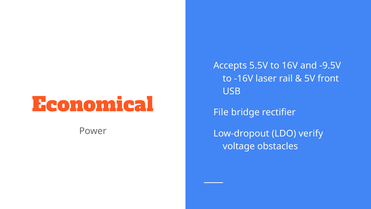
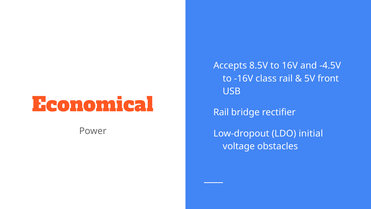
5.5V: 5.5V -> 8.5V
-9.5V: -9.5V -> -4.5V
laser: laser -> class
File at (221, 112): File -> Rail
verify: verify -> initial
